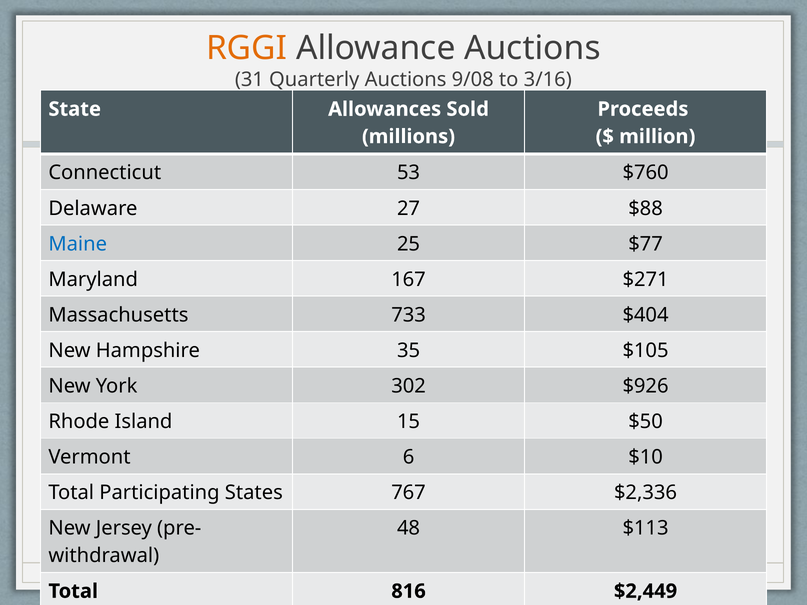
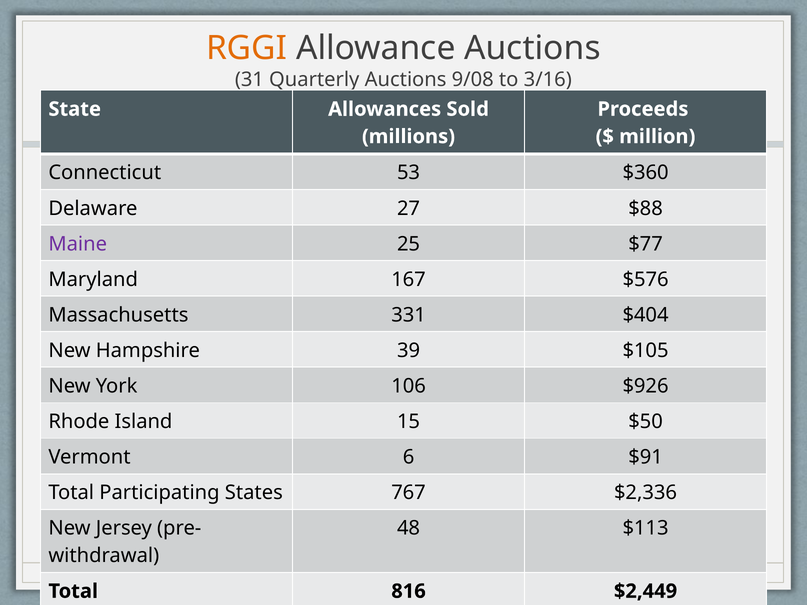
$760: $760 -> $360
Maine colour: blue -> purple
$271: $271 -> $576
733: 733 -> 331
35: 35 -> 39
302: 302 -> 106
$10: $10 -> $91
